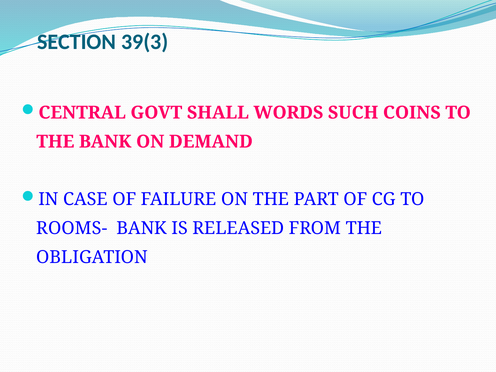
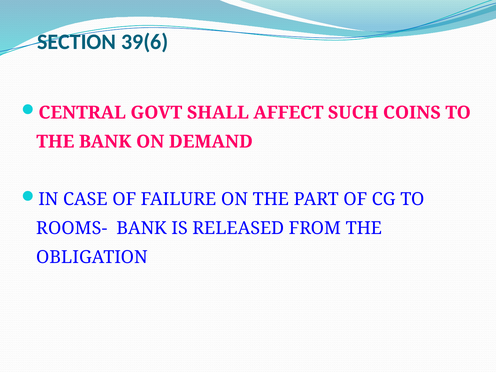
39(3: 39(3 -> 39(6
WORDS: WORDS -> AFFECT
